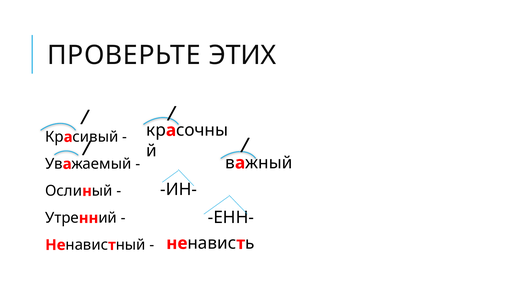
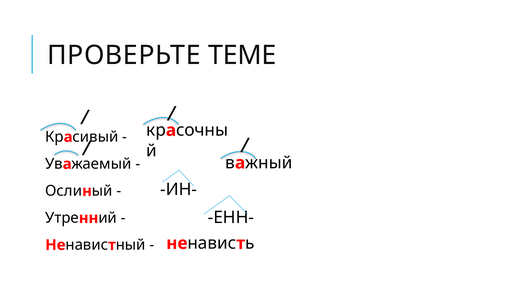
ЭТИХ: ЭТИХ -> ТЕМЕ
